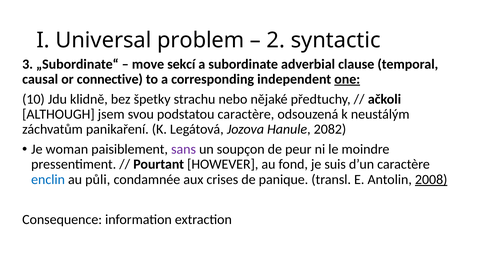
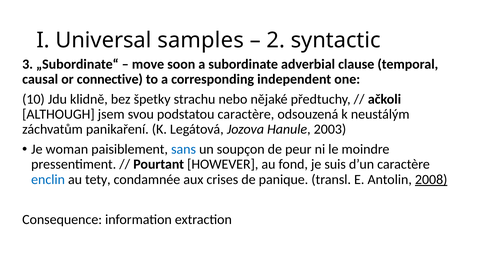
problem: problem -> samples
sekcí: sekcí -> soon
one underline: present -> none
2082: 2082 -> 2003
sans colour: purple -> blue
půli: půli -> tety
